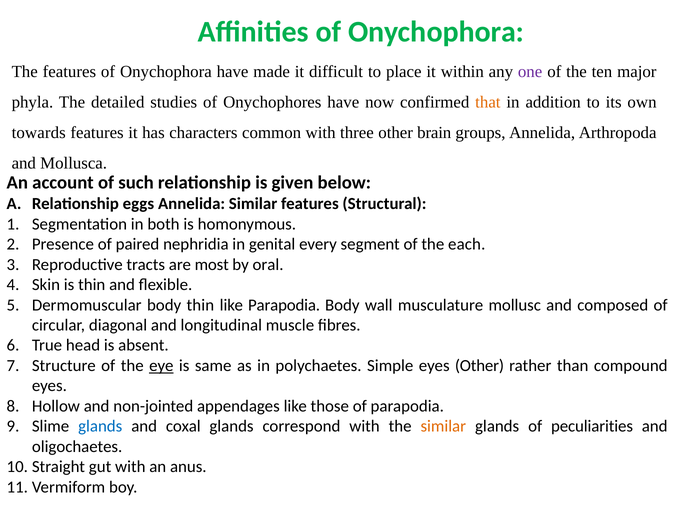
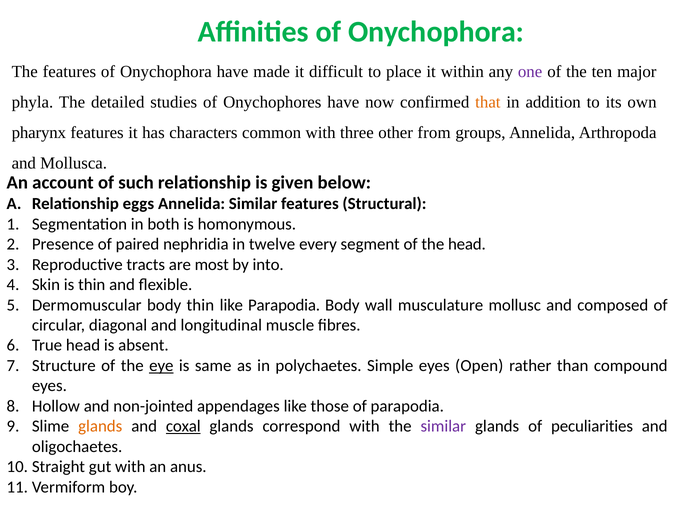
towards: towards -> pharynx
brain: brain -> from
genital: genital -> twelve
the each: each -> head
oral: oral -> into
eyes Other: Other -> Open
glands at (100, 427) colour: blue -> orange
coxal underline: none -> present
similar at (443, 427) colour: orange -> purple
